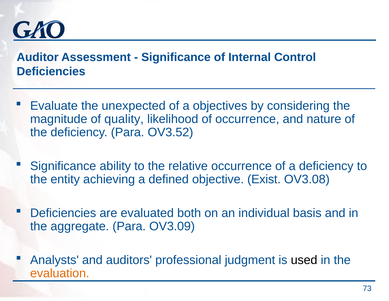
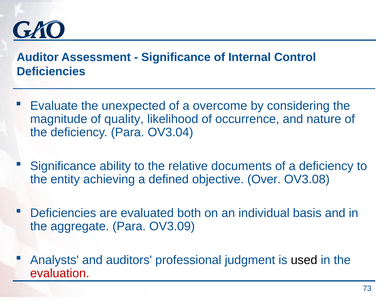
objectives: objectives -> overcome
OV3.52: OV3.52 -> OV3.04
relative occurrence: occurrence -> documents
Exist: Exist -> Over
evaluation colour: orange -> red
